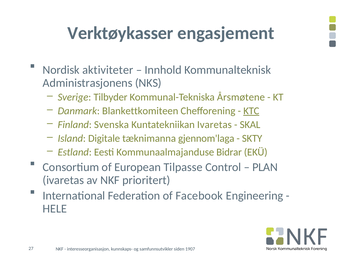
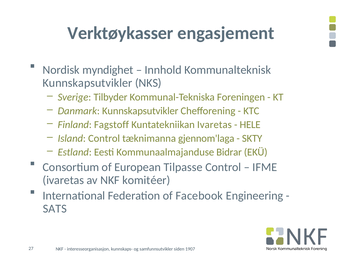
aktiviteter: aktiviteter -> myndighet
Administrasjonens at (88, 83): Administrasjonens -> Kunnskapsutvikler
Årsmøtene: Årsmøtene -> Foreningen
Danmark Blankettkomiteen: Blankettkomiteen -> Kunnskapsutvikler
KTC underline: present -> none
Svenska: Svenska -> Fagstoff
SKAL: SKAL -> HELE
Island Digitale: Digitale -> Control
PLAN: PLAN -> IFME
prioritert: prioritert -> komitéer
HELE: HELE -> SATS
